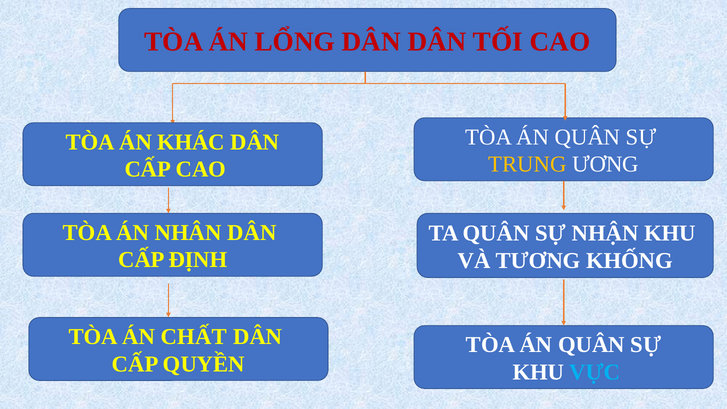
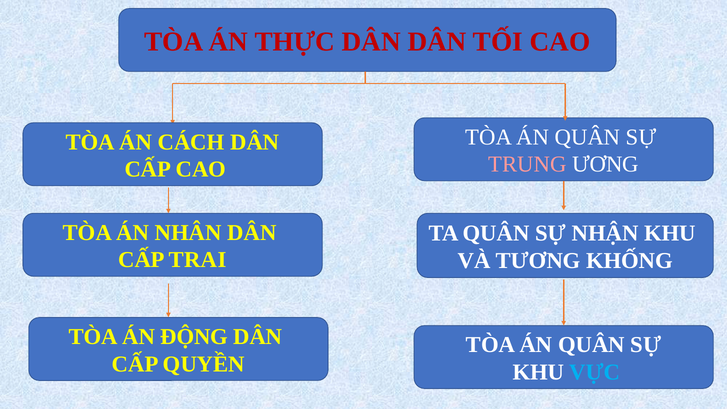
LỔNG: LỔNG -> THỰC
KHÁC: KHÁC -> CÁCH
TRUNG colour: yellow -> pink
ĐỊNH: ĐỊNH -> TRAI
CHẤT: CHẤT -> ĐỘNG
